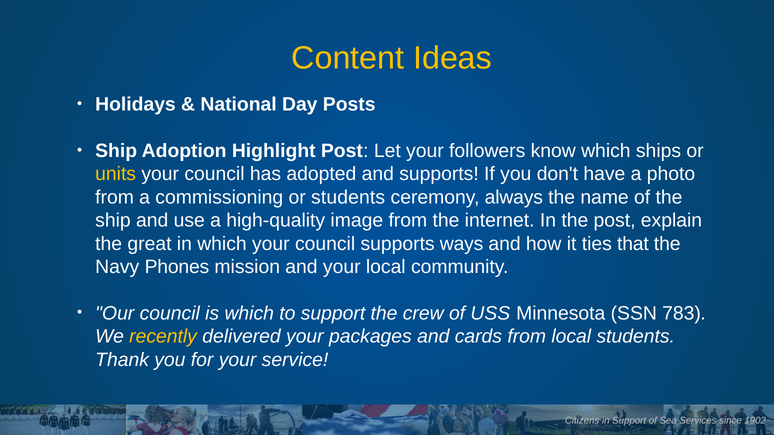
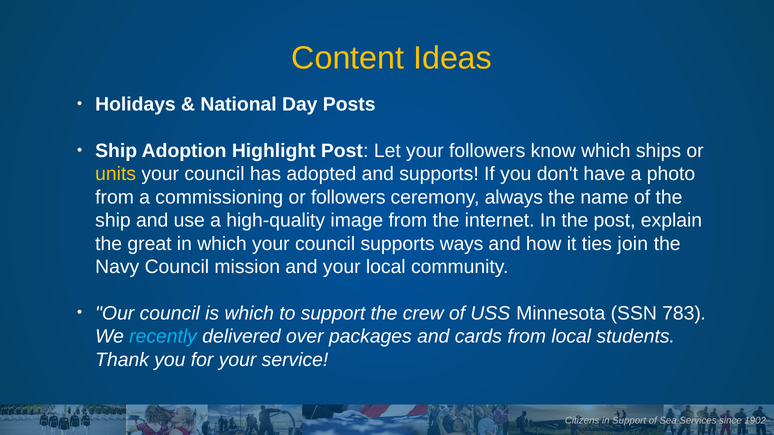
or students: students -> followers
that: that -> join
Navy Phones: Phones -> Council
recently colour: yellow -> light blue
delivered your: your -> over
